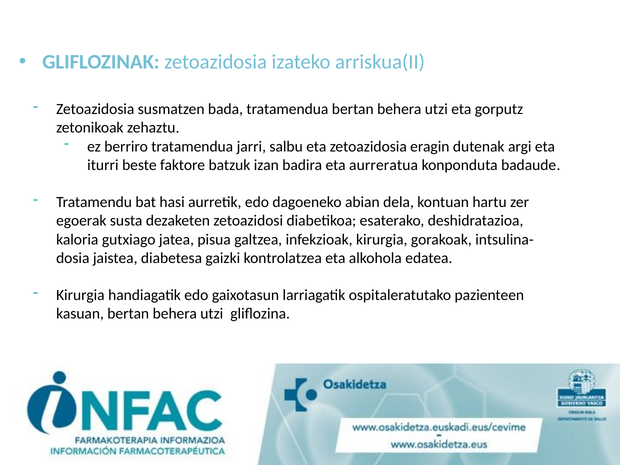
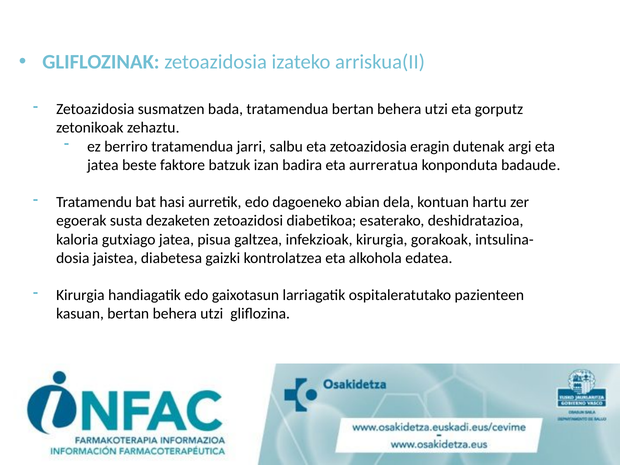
iturri at (103, 165): iturri -> jatea
